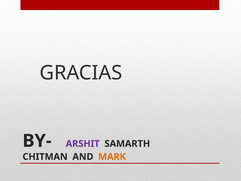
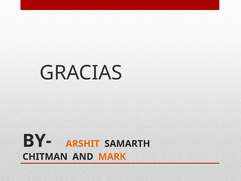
ARSHIT colour: purple -> orange
